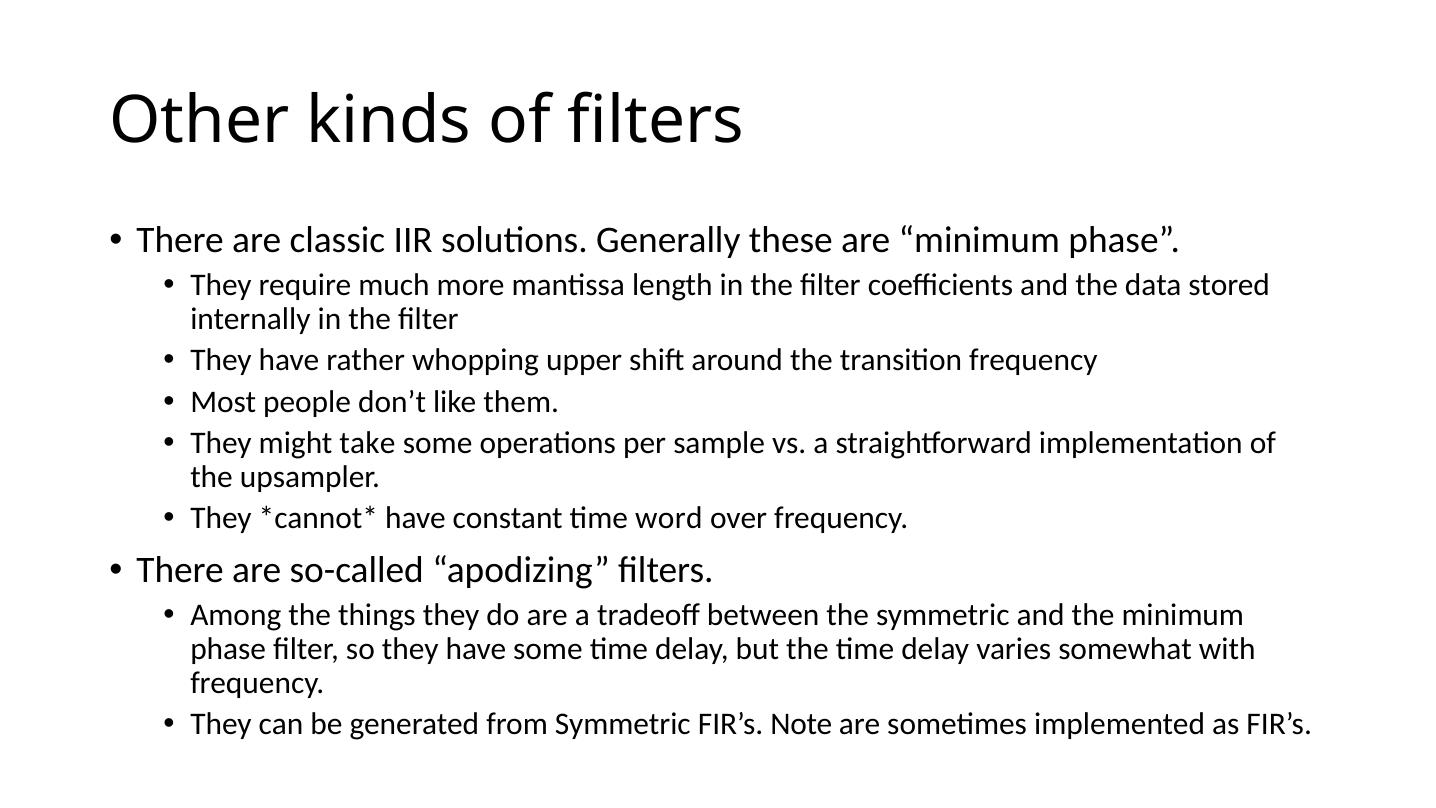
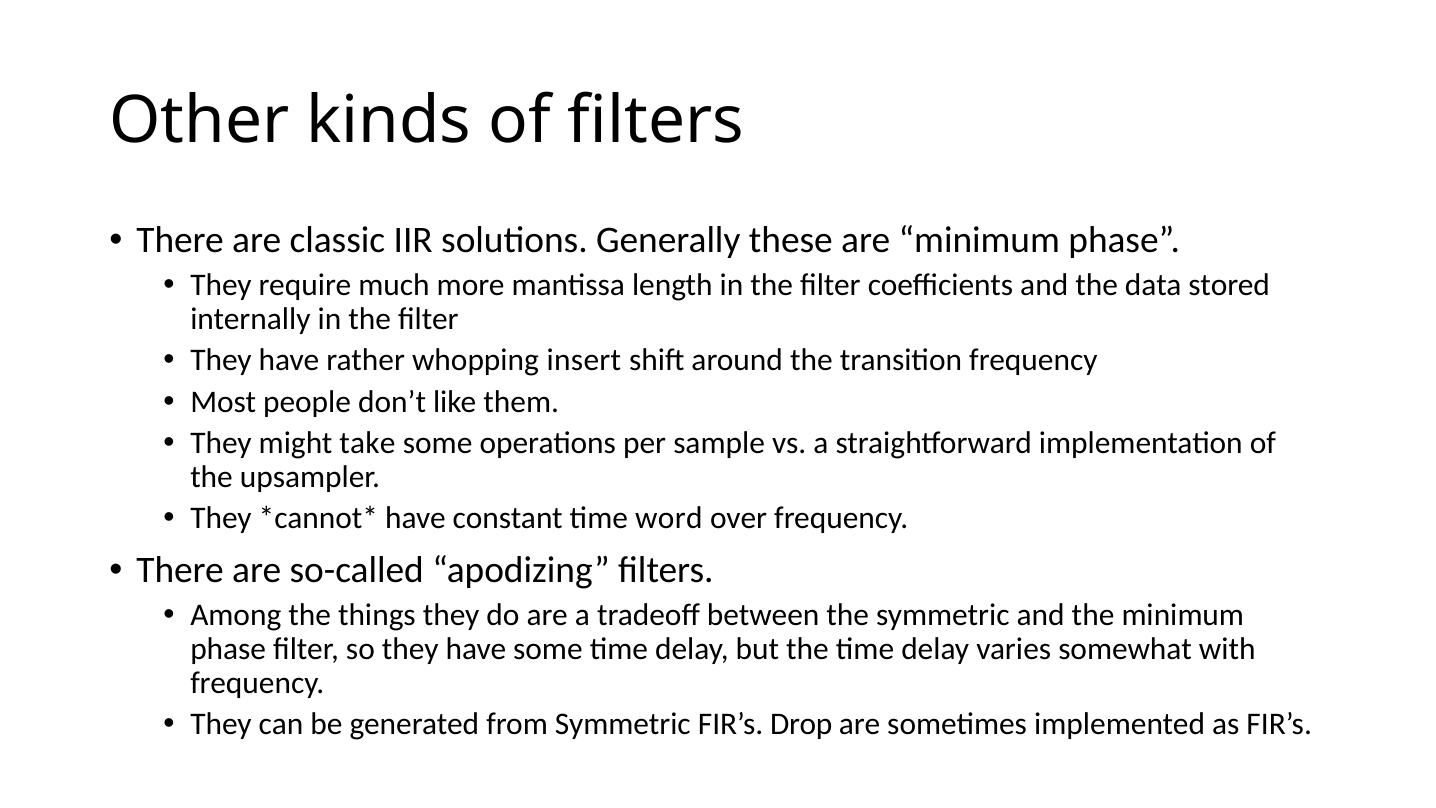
upper: upper -> insert
Note: Note -> Drop
